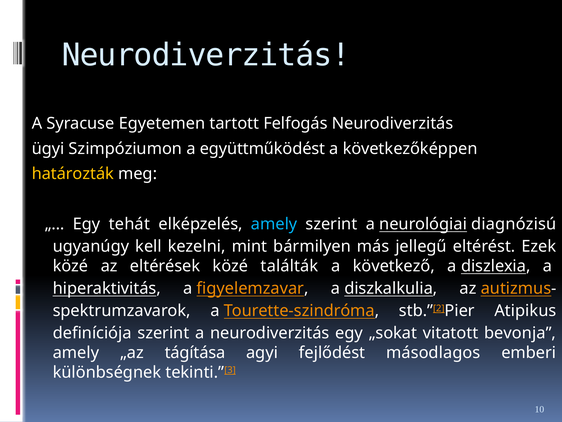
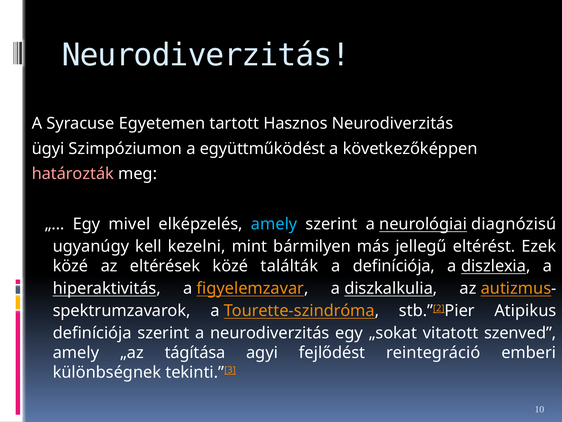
Felfogás: Felfogás -> Hasznos
határozták colour: yellow -> pink
tehát: tehát -> mivel
a következő: következő -> definíciója
bevonja: bevonja -> szenved
másodlagos: másodlagos -> reintegráció
